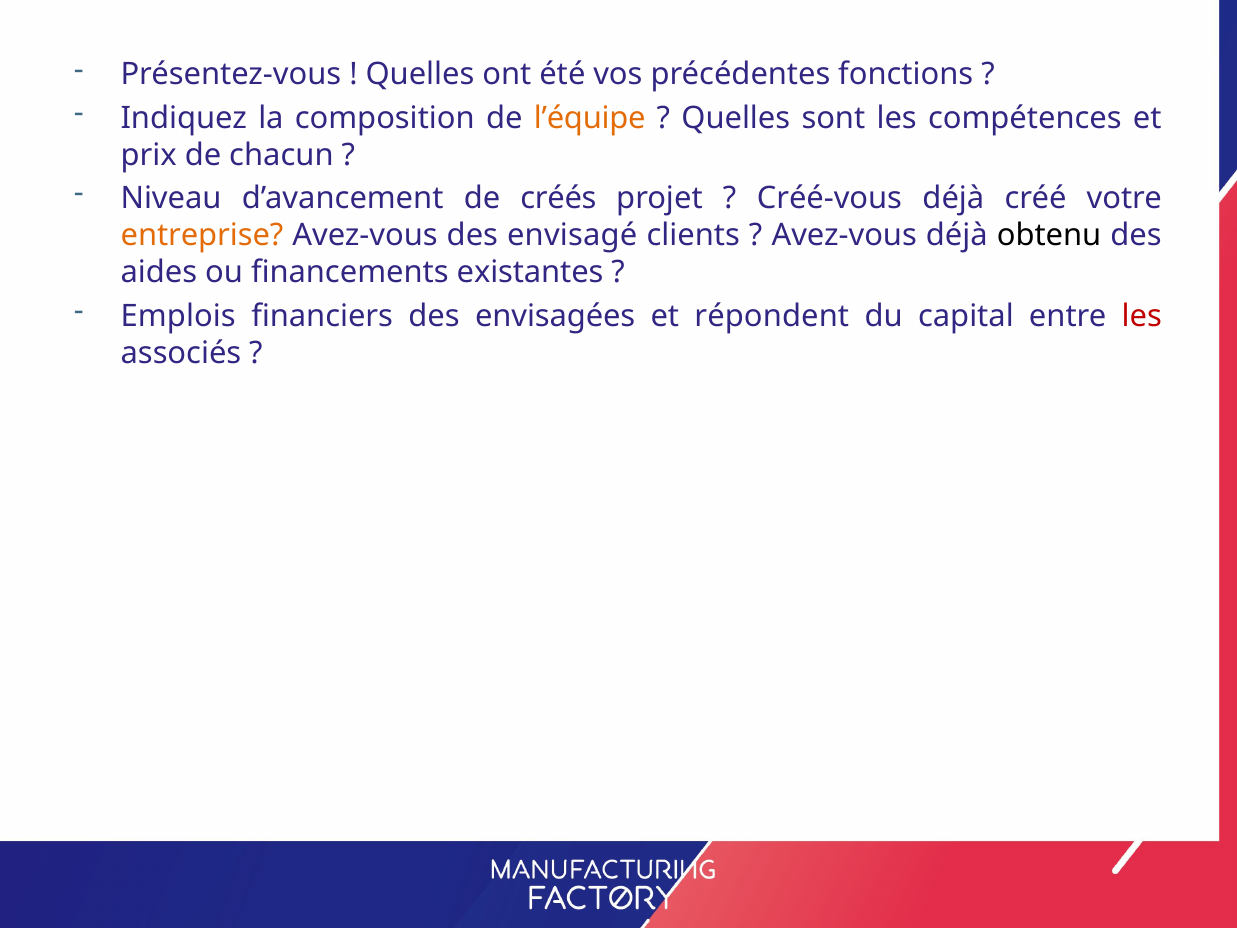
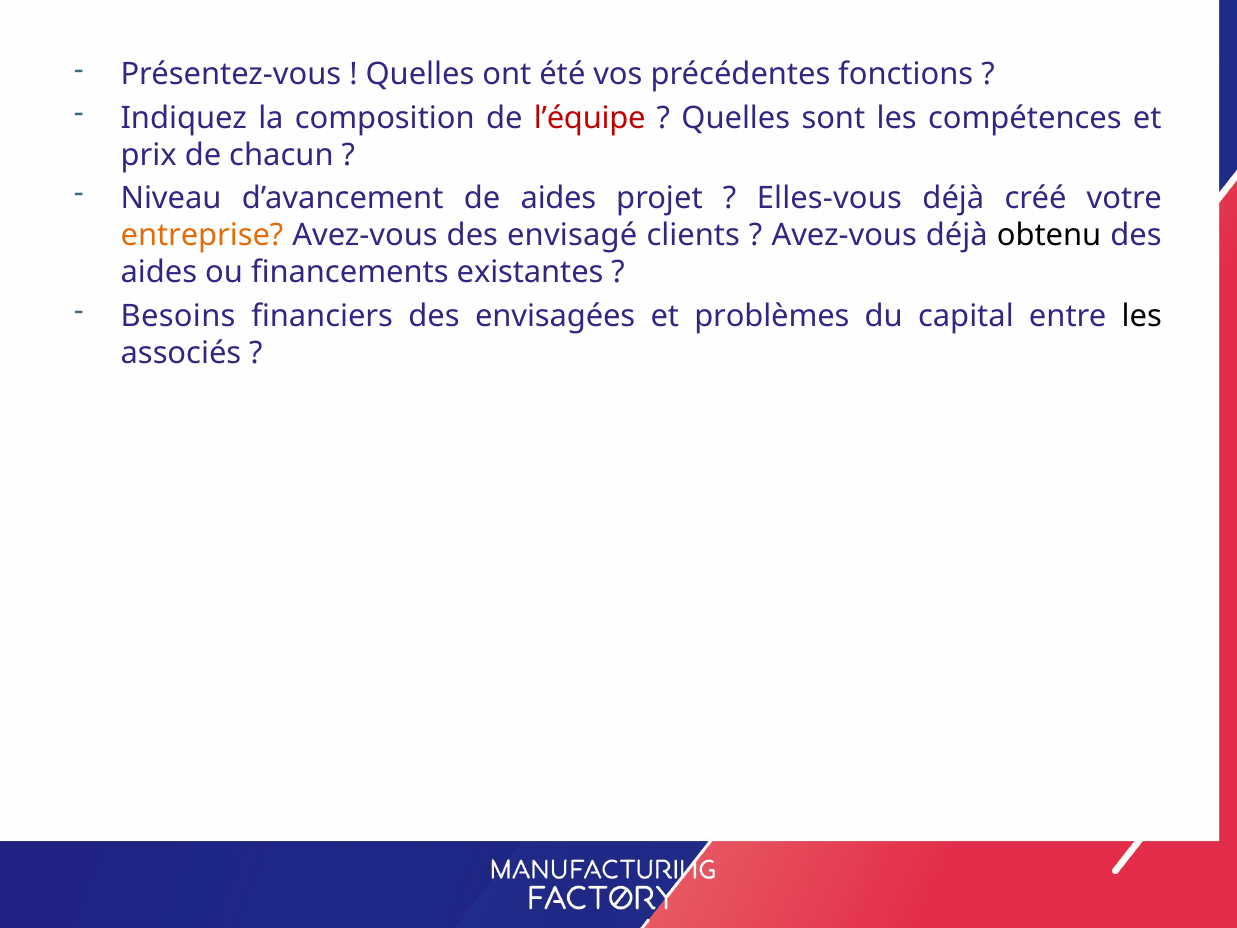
l’équipe colour: orange -> red
de créés: créés -> aides
Créé-vous: Créé-vous -> Elles-vous
Emplois: Emplois -> Besoins
répondent: répondent -> problèmes
les at (1142, 316) colour: red -> black
